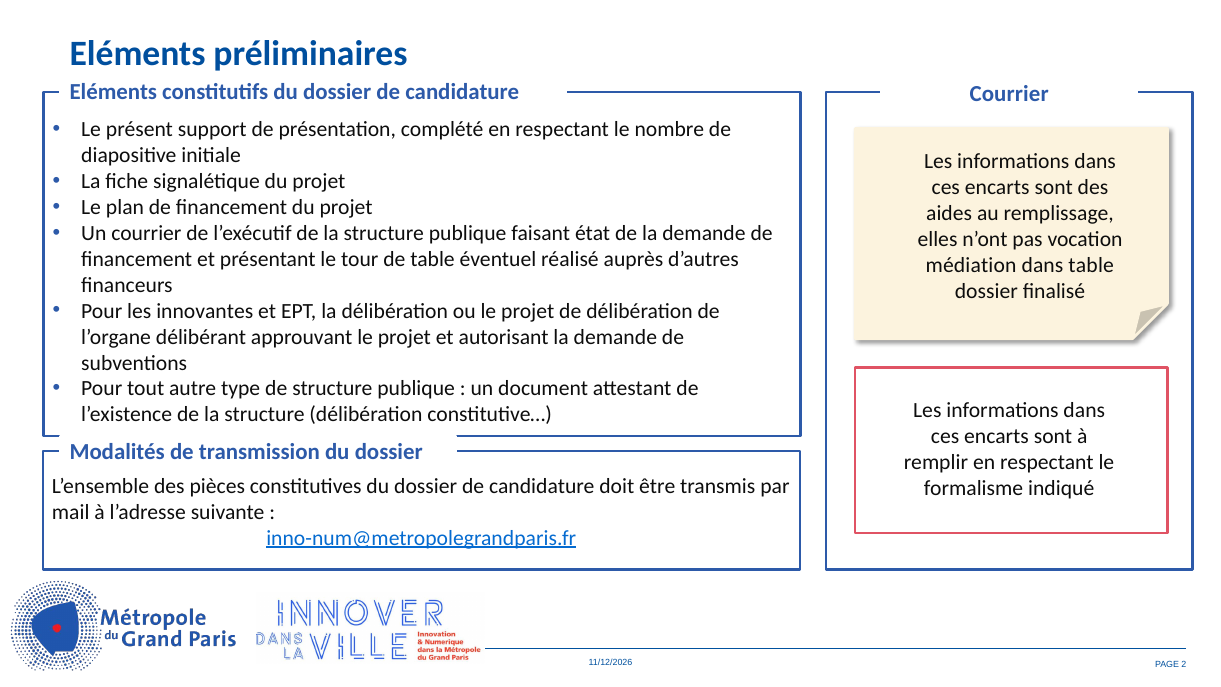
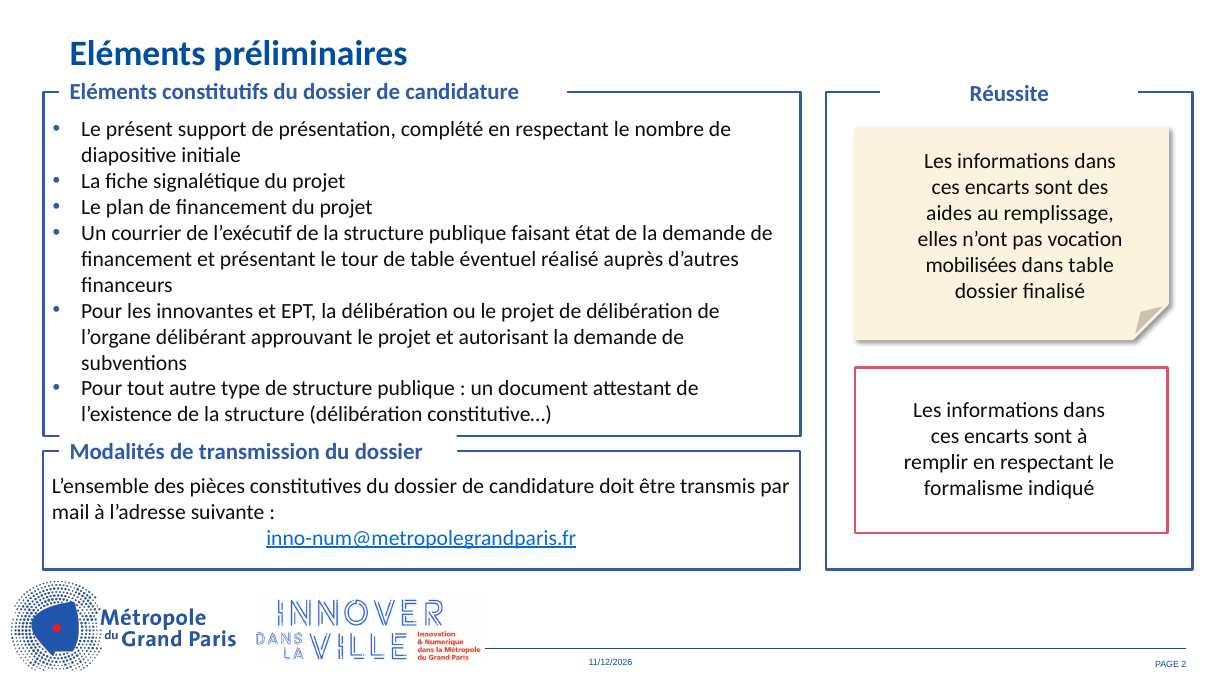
Courrier at (1009, 93): Courrier -> Réussite
médiation: médiation -> mobilisées
